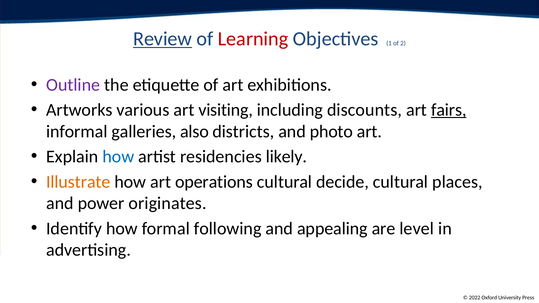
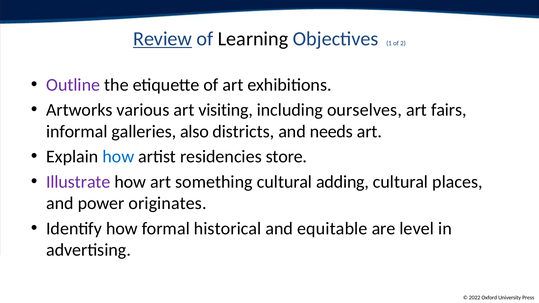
Learning colour: red -> black
discounts: discounts -> ourselves
fairs underline: present -> none
photo: photo -> needs
likely: likely -> store
Illustrate colour: orange -> purple
operations: operations -> something
decide: decide -> adding
following: following -> historical
appealing: appealing -> equitable
